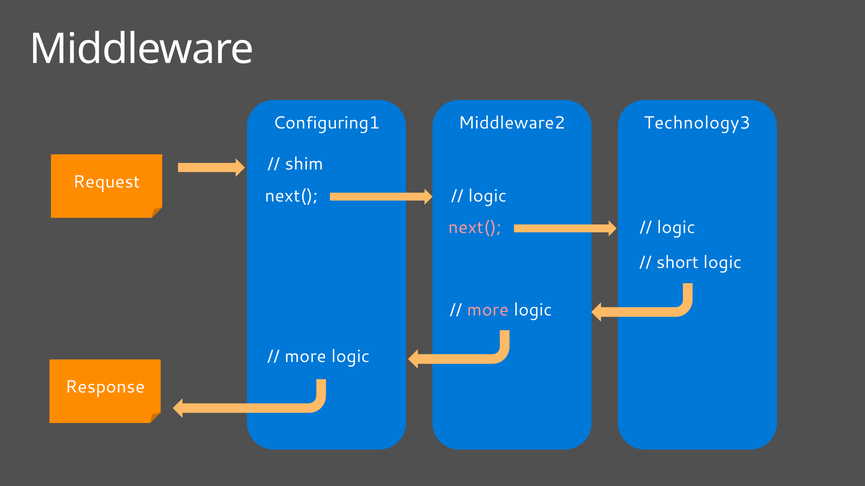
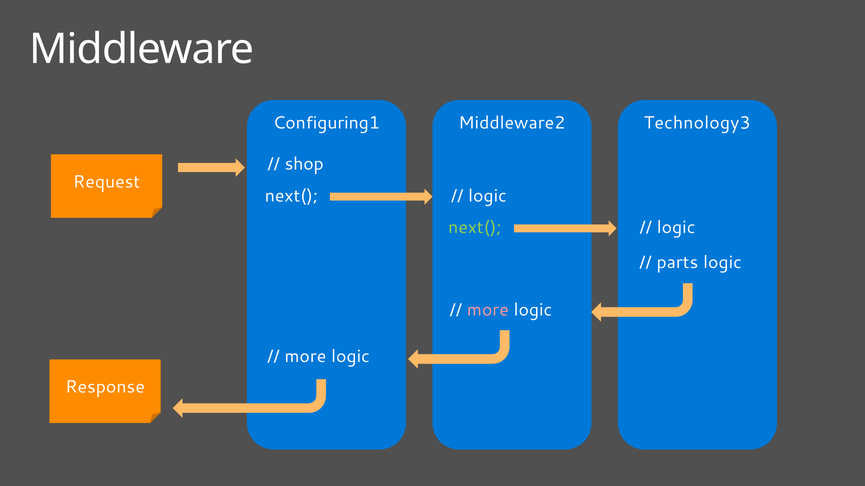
shim: shim -> shop
next( at (475, 228) colour: pink -> light green
short: short -> parts
